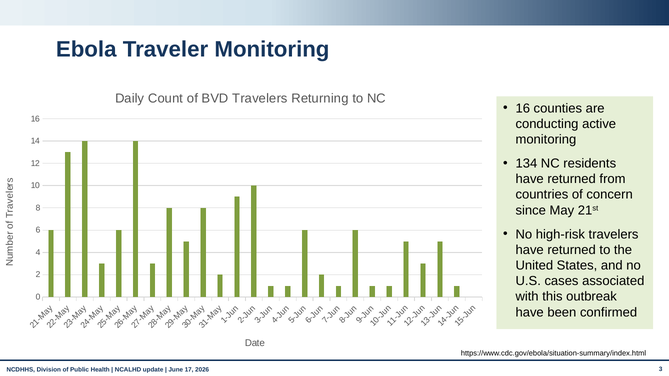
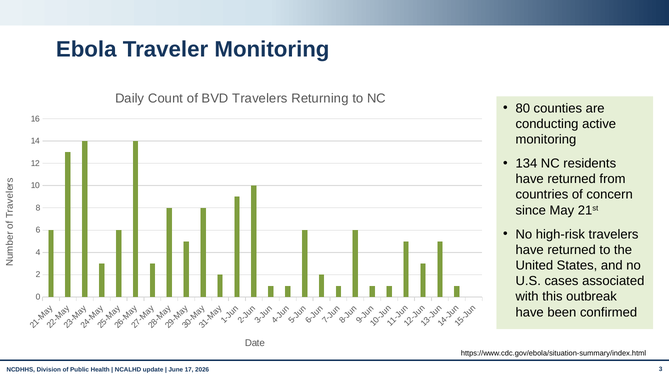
16 at (523, 108): 16 -> 80
